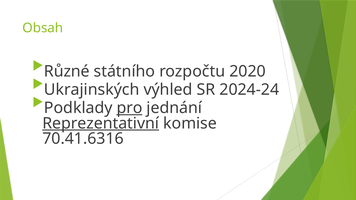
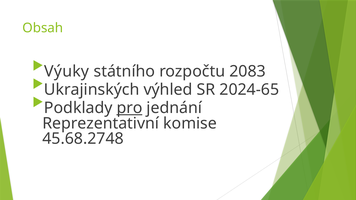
Různé: Různé -> Výuky
2020: 2020 -> 2083
2024-24: 2024-24 -> 2024-65
Reprezentativní underline: present -> none
70.41.6316: 70.41.6316 -> 45.68.2748
